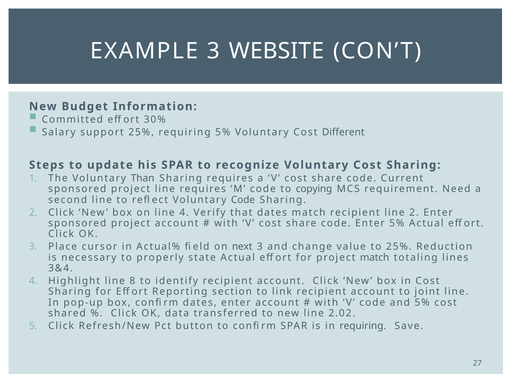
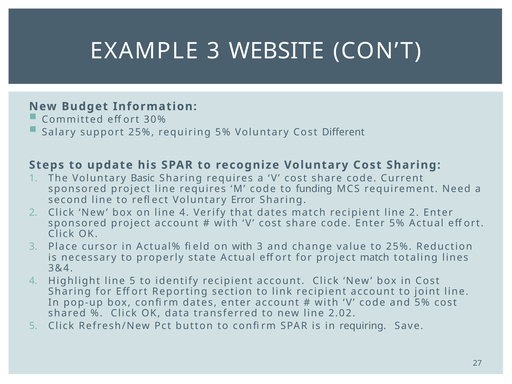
Than: Than -> Basic
copying: copying -> funding
Voluntary Code: Code -> Error
on next: next -> with
line 8: 8 -> 5
